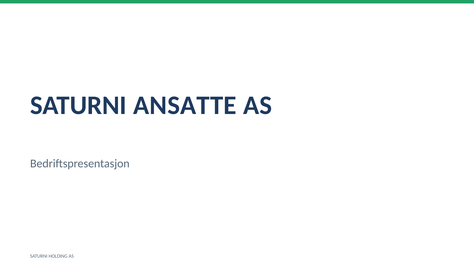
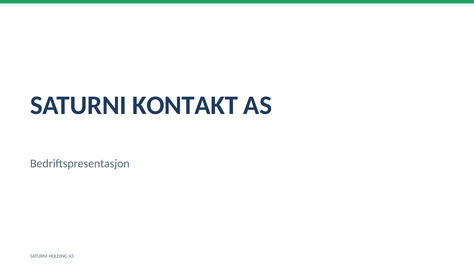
ANSATTE: ANSATTE -> KONTAKT
